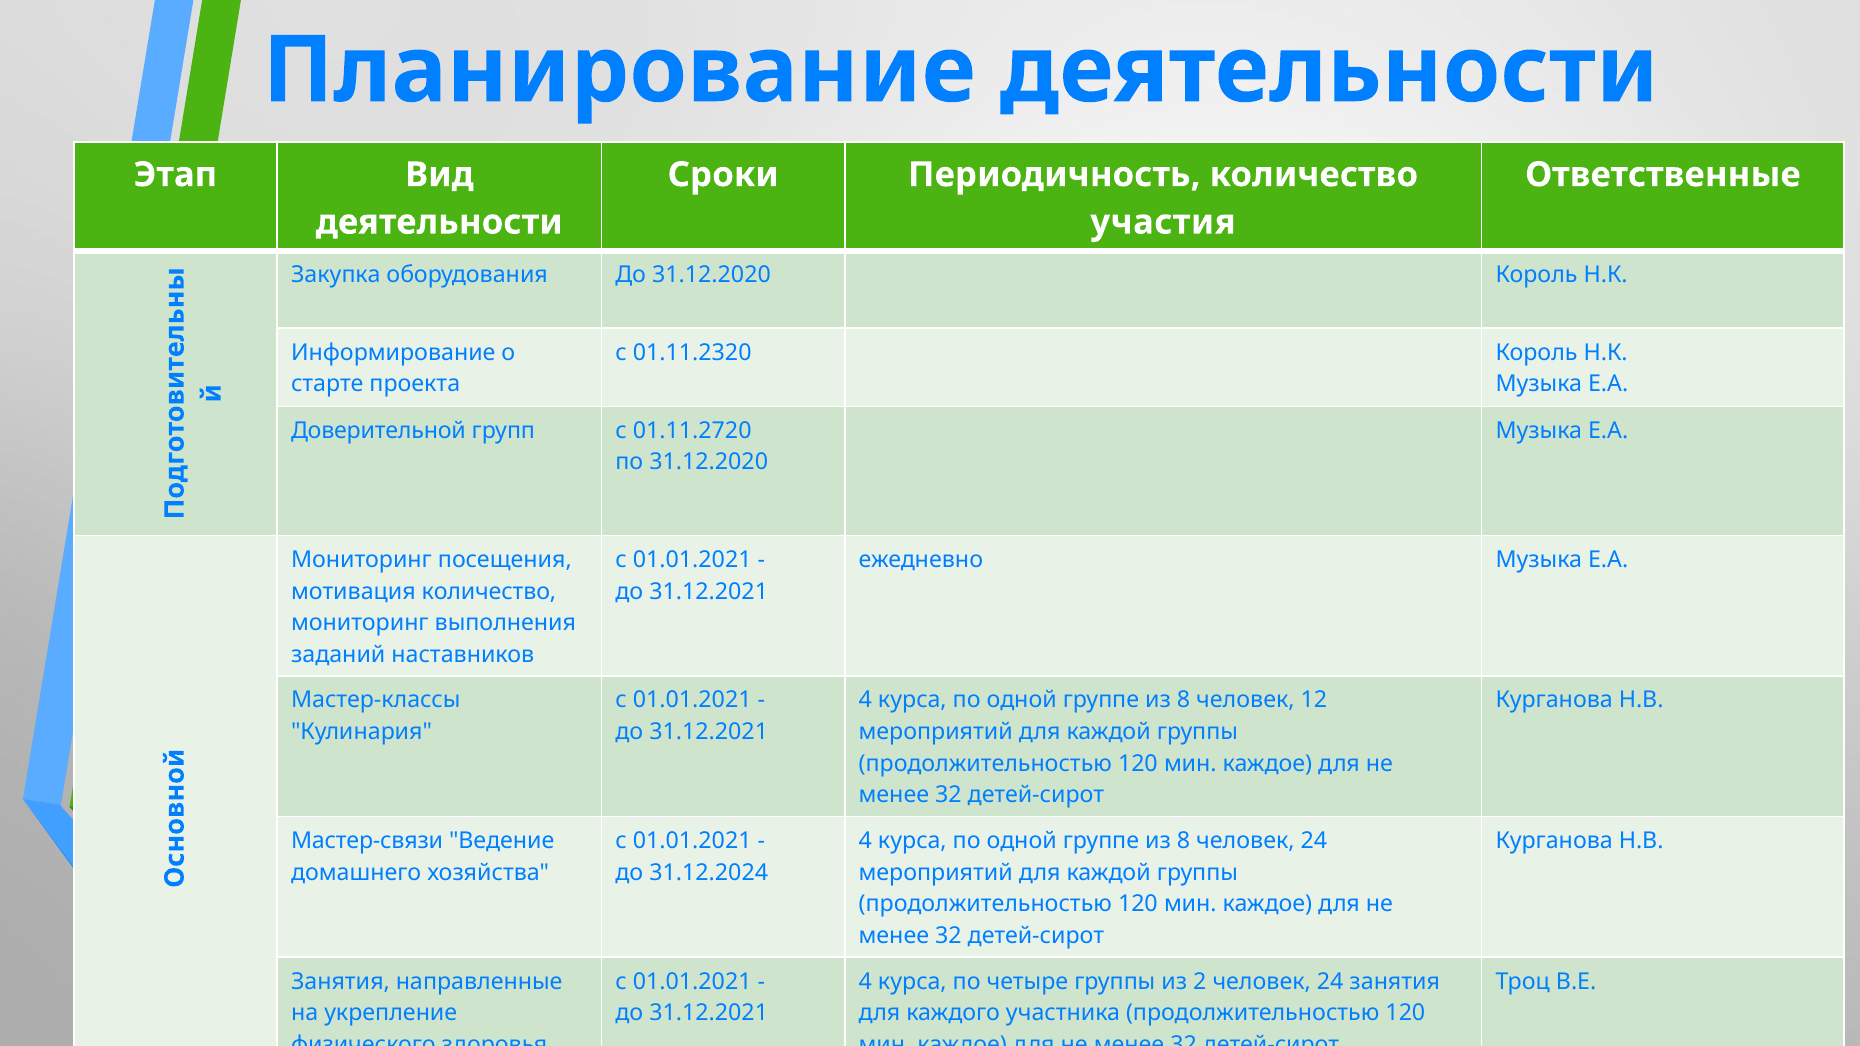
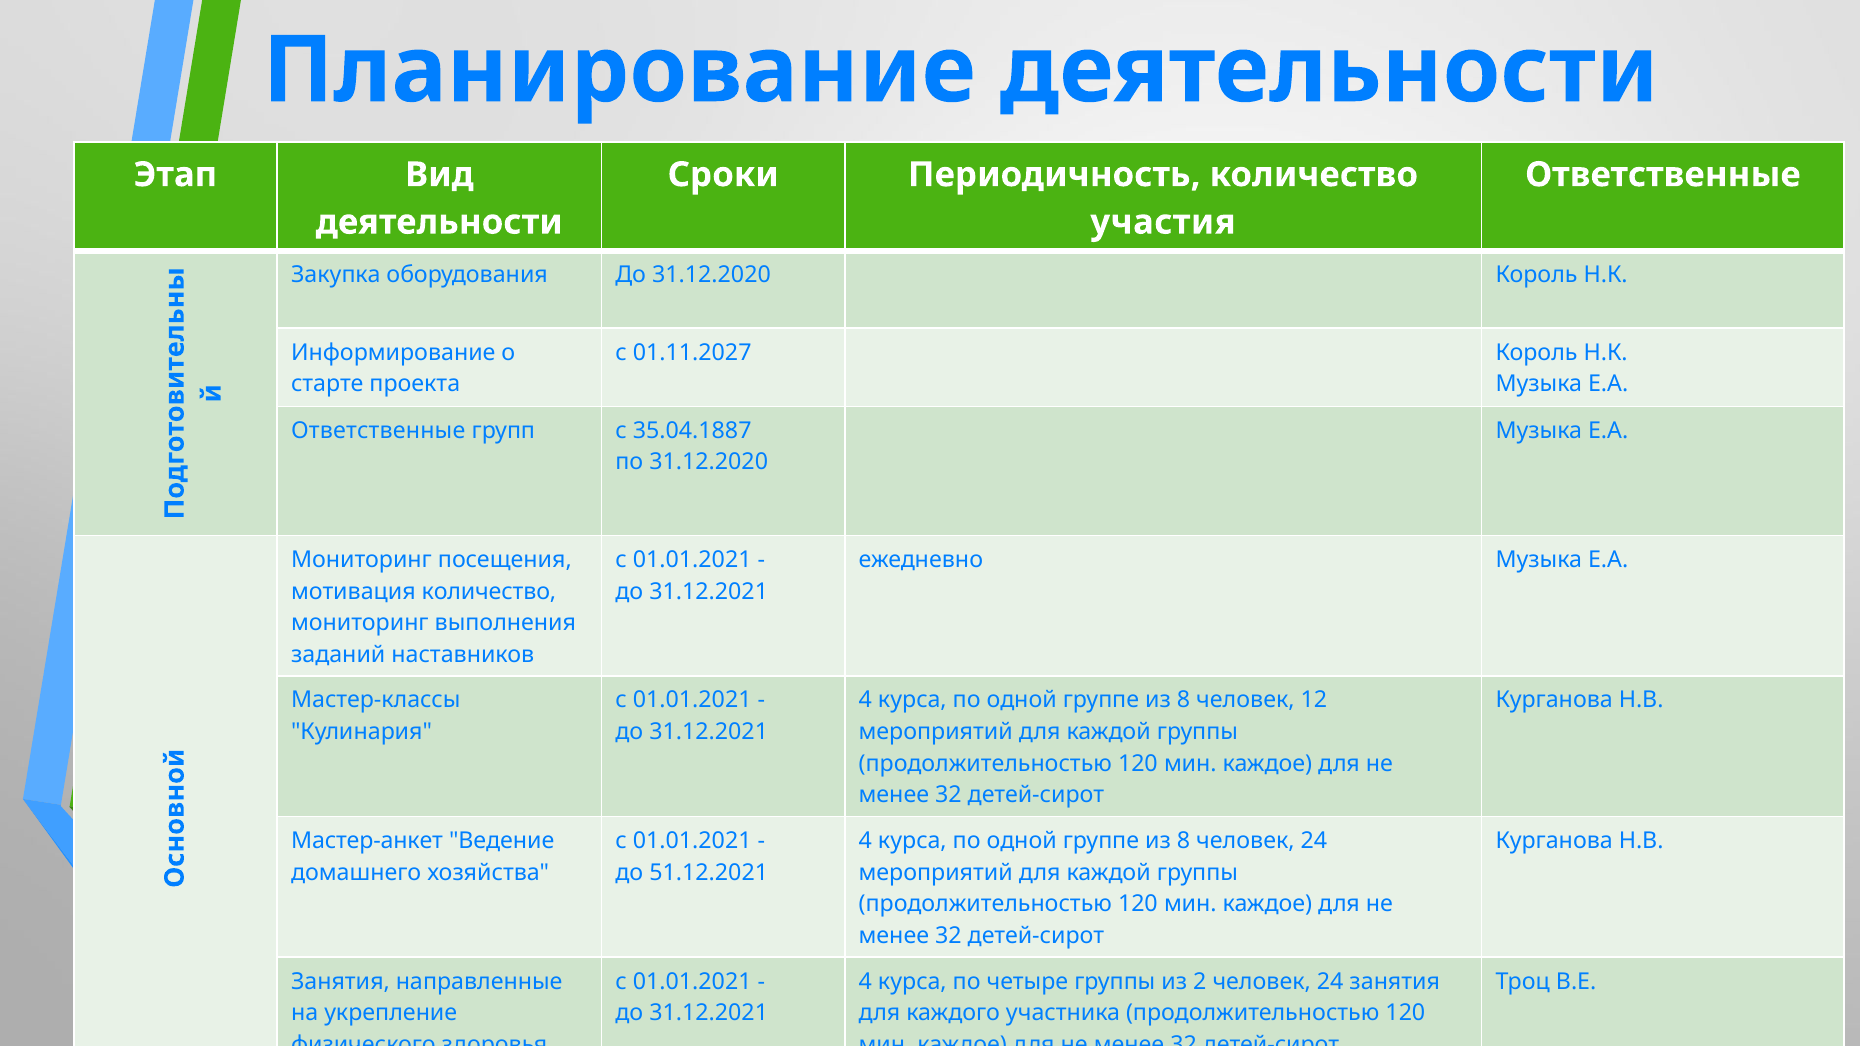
01.11.2320: 01.11.2320 -> 01.11.2027
Доверительной at (378, 431): Доверительной -> Ответственные
01.11.2720: 01.11.2720 -> 35.04.1887
Мастер-связи: Мастер-связи -> Мастер-анкет
31.12.2024: 31.12.2024 -> 51.12.2021
